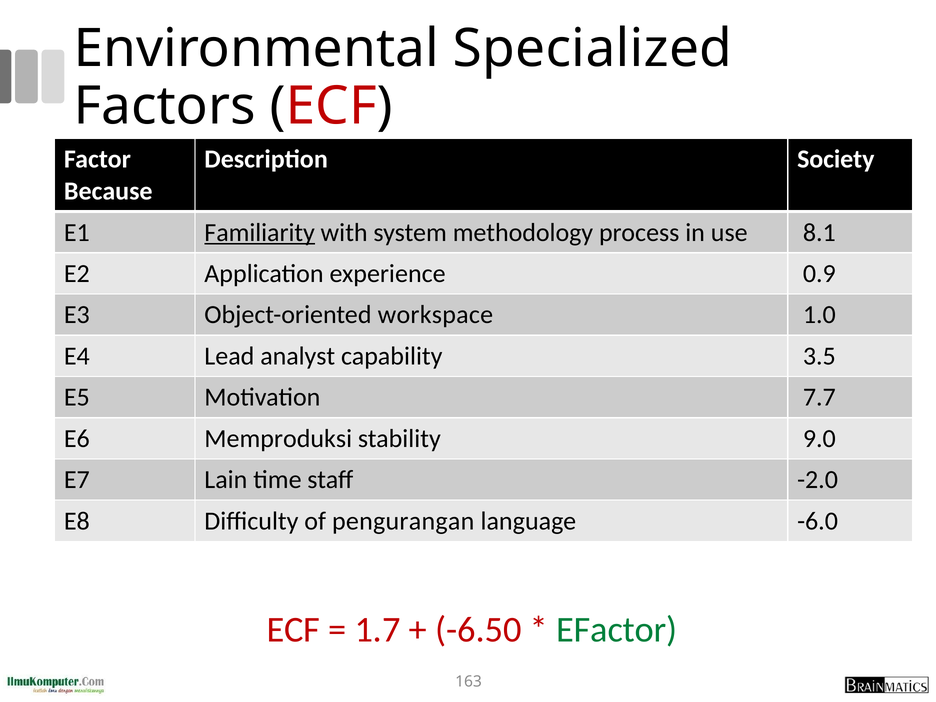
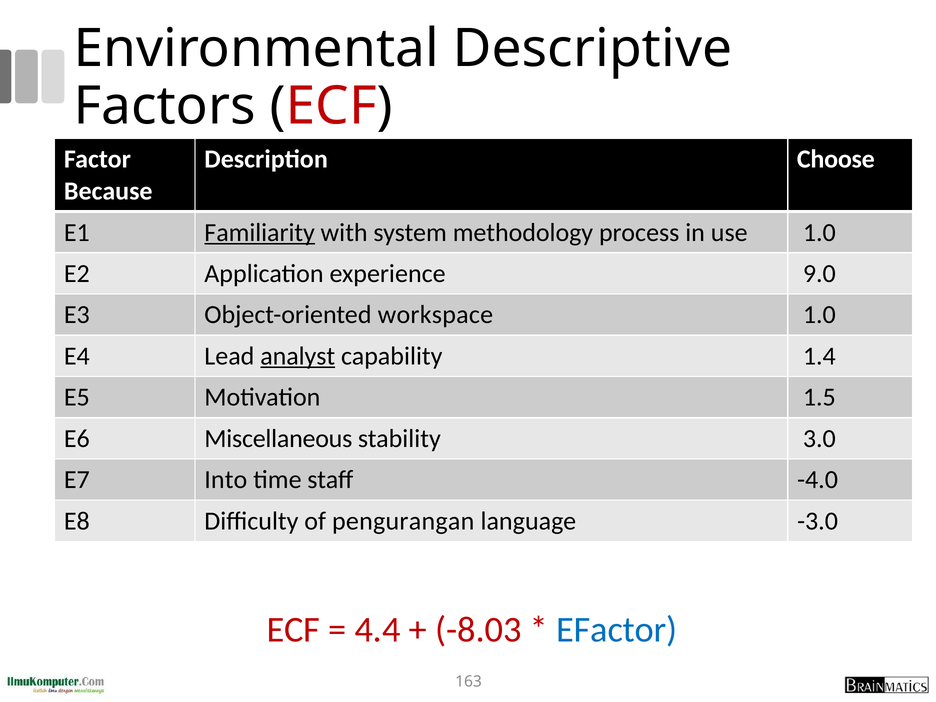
Specialized: Specialized -> Descriptive
Society: Society -> Choose
use 8.1: 8.1 -> 1.0
0.9: 0.9 -> 9.0
analyst underline: none -> present
3.5: 3.5 -> 1.4
7.7: 7.7 -> 1.5
Memproduksi: Memproduksi -> Miscellaneous
9.0: 9.0 -> 3.0
Lain: Lain -> Into
-2.0: -2.0 -> -4.0
-6.0: -6.0 -> -3.0
1.7: 1.7 -> 4.4
-6.50: -6.50 -> -8.03
EFactor colour: green -> blue
